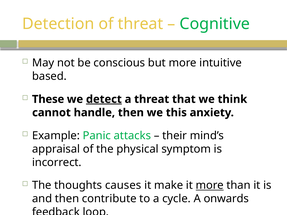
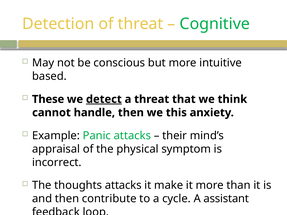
thoughts causes: causes -> attacks
more at (210, 185) underline: present -> none
onwards: onwards -> assistant
